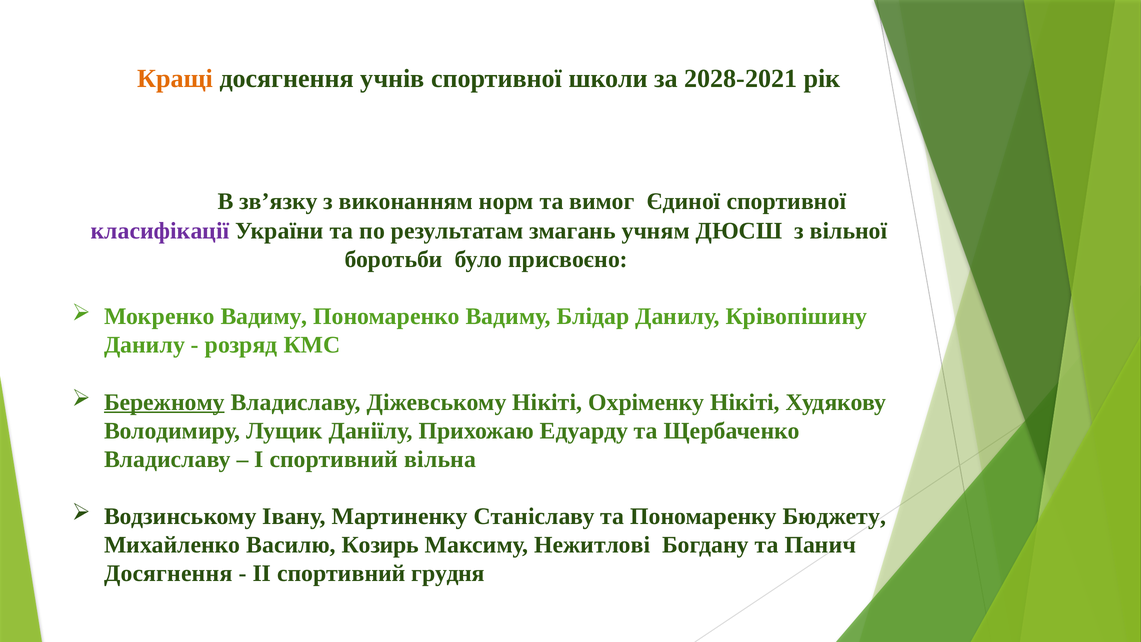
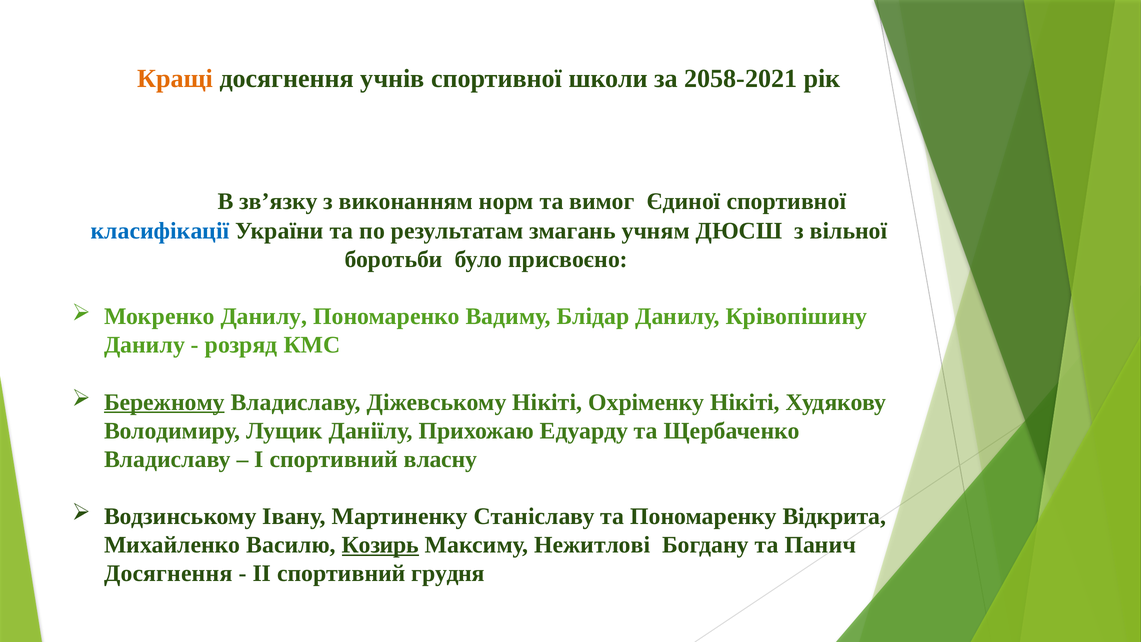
2028-2021: 2028-2021 -> 2058-2021
класифікації colour: purple -> blue
Мокренко Вадиму: Вадиму -> Данилу
вільна: вільна -> власну
Бюджету: Бюджету -> Відкрита
Козирь underline: none -> present
